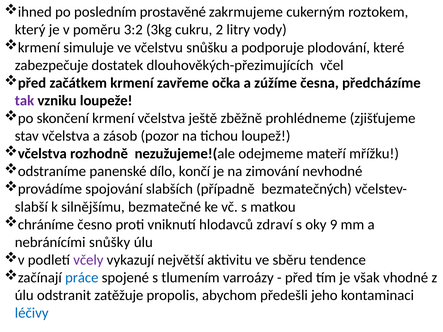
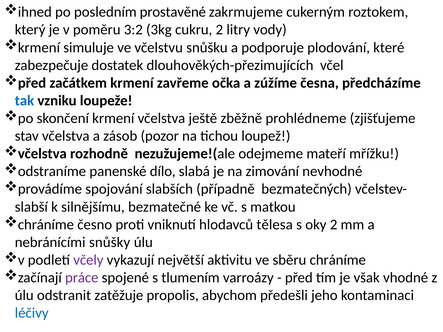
tak colour: purple -> blue
končí: končí -> slabá
zdraví: zdraví -> tělesa
oky 9: 9 -> 2
sběru tendence: tendence -> chráníme
práce colour: blue -> purple
